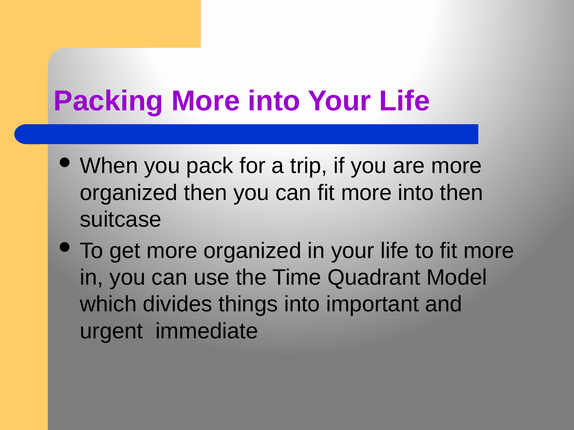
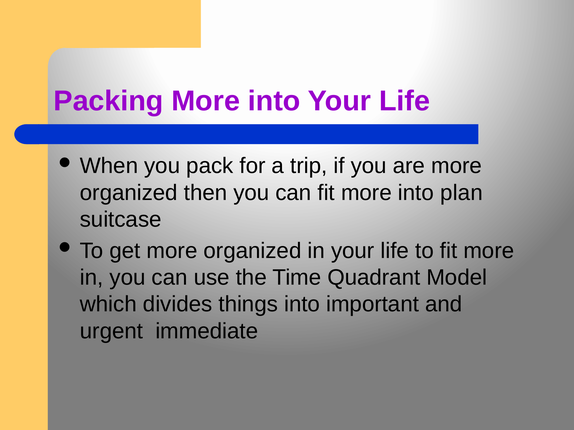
into then: then -> plan
